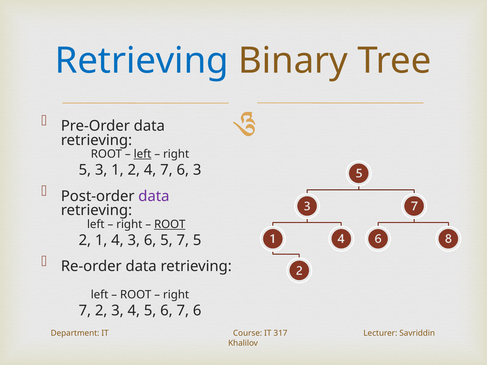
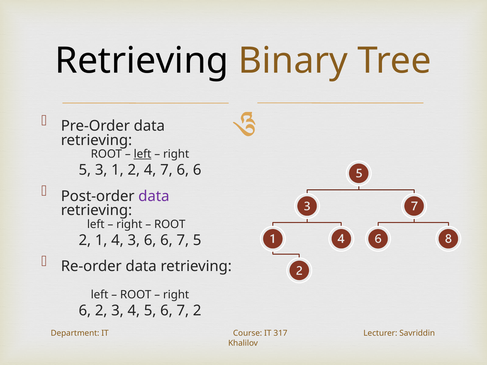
Retrieving at (142, 61) colour: blue -> black
7 6 3: 3 -> 6
ROOT at (170, 225) underline: present -> none
3 6 5: 5 -> 6
7 at (85, 311): 7 -> 6
6 7 6: 6 -> 2
